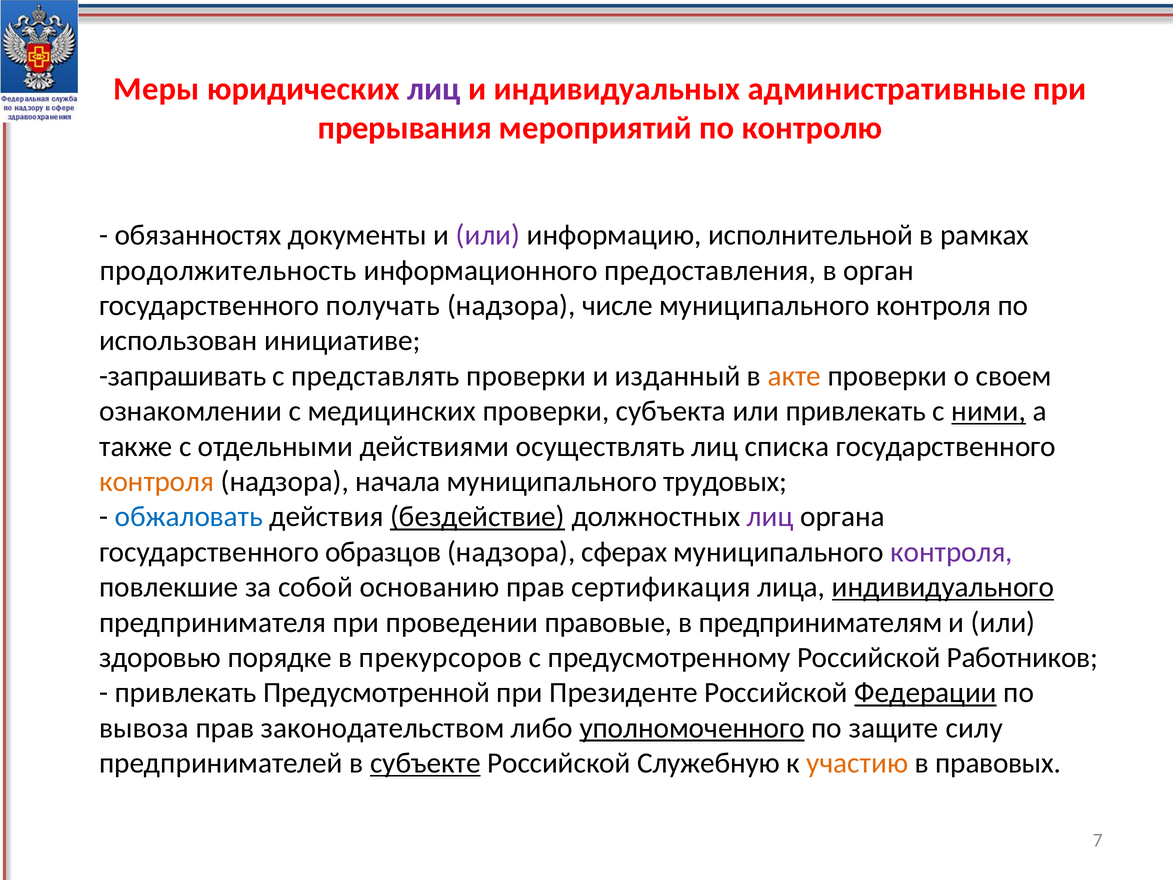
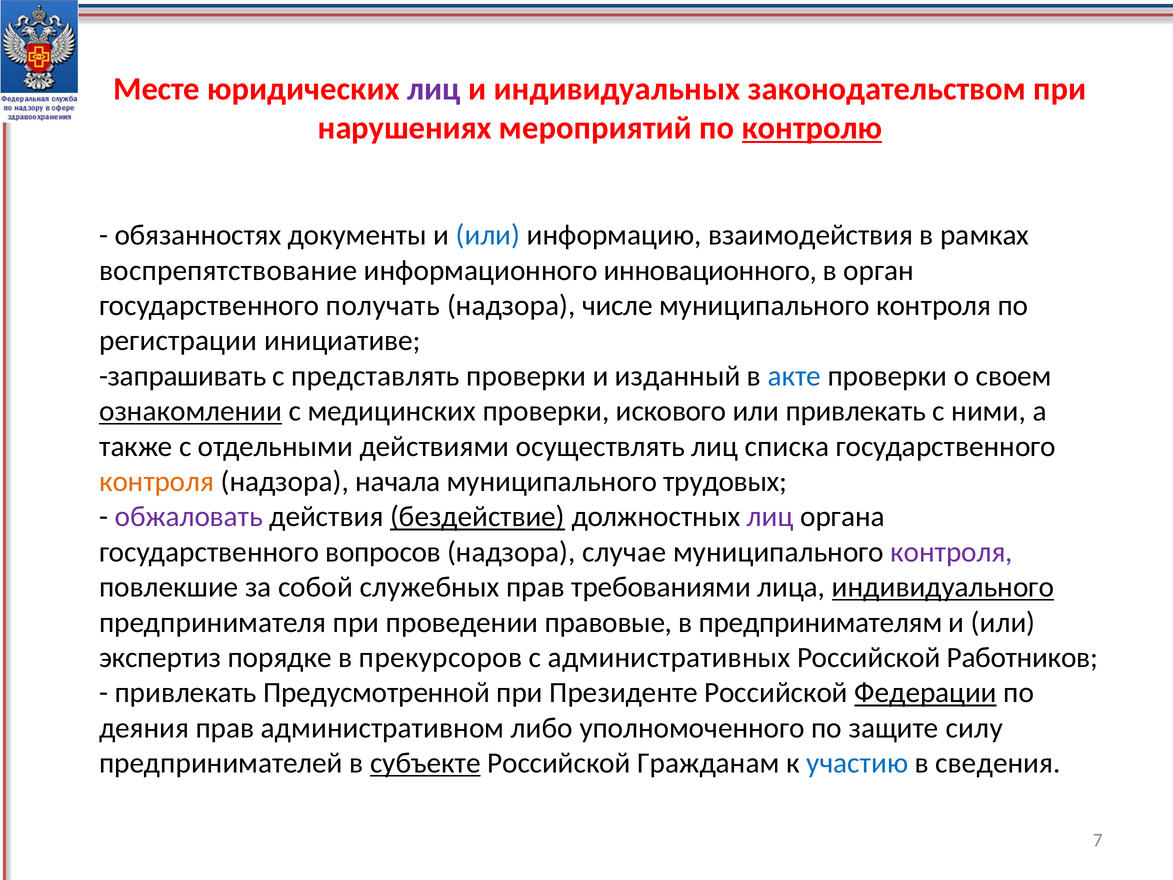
Меры: Меры -> Месте
административные: административные -> законодательством
прерывания: прерывания -> нарушениях
контролю underline: none -> present
или at (488, 235) colour: purple -> blue
исполнительной: исполнительной -> взаимодействия
продолжительность: продолжительность -> воспрепятствование
предоставления: предоставления -> инновационного
использован: использован -> регистрации
акте colour: orange -> blue
ознакомлении underline: none -> present
субъекта: субъекта -> искового
ними underline: present -> none
обжаловать colour: blue -> purple
образцов: образцов -> вопросов
сферах: сферах -> случае
основанию: основанию -> служебных
сертификация: сертификация -> требованиями
здоровью: здоровью -> экспертиз
предусмотренному: предусмотренному -> административных
вывоза: вывоза -> деяния
законодательством: законодательством -> административном
уполномоченного underline: present -> none
Служебную: Служебную -> Гражданам
участию colour: orange -> blue
правовых: правовых -> сведения
